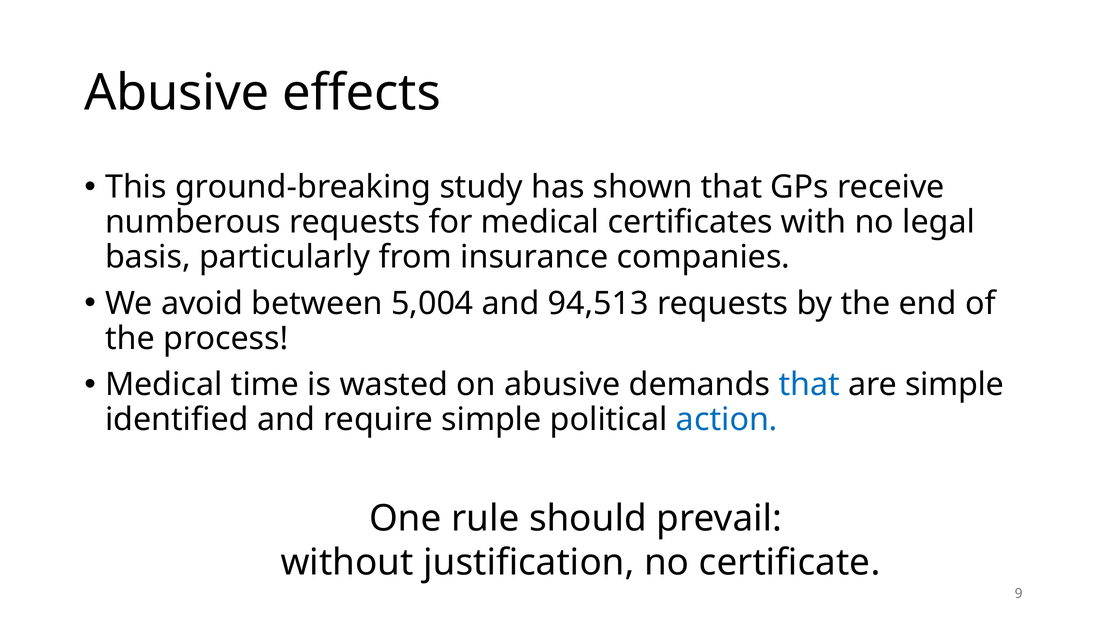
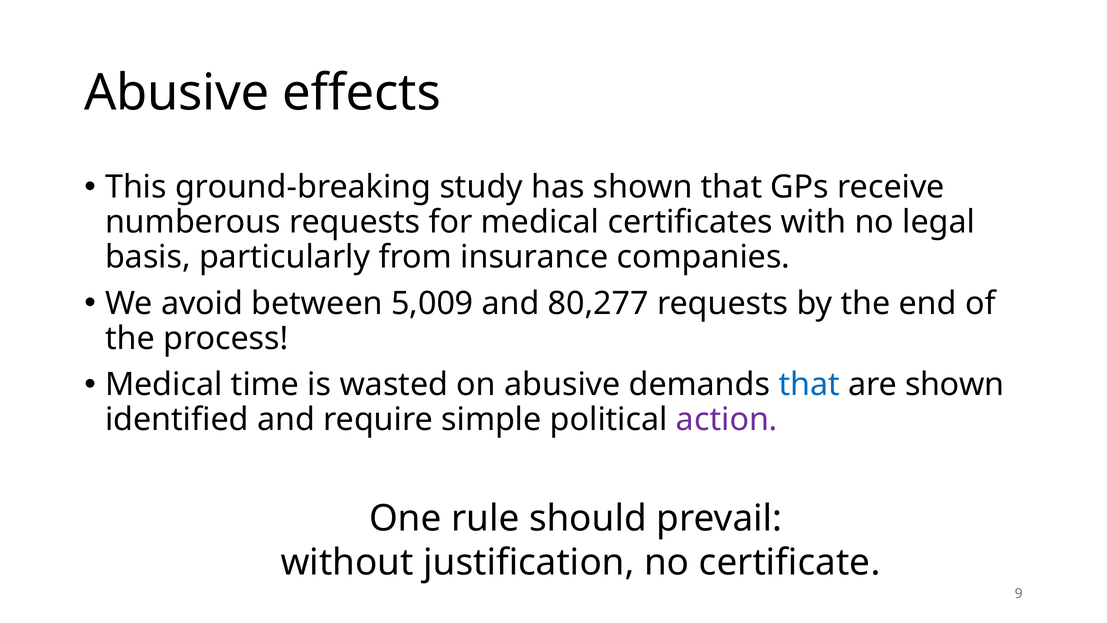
5,004: 5,004 -> 5,009
94,513: 94,513 -> 80,277
are simple: simple -> shown
action colour: blue -> purple
